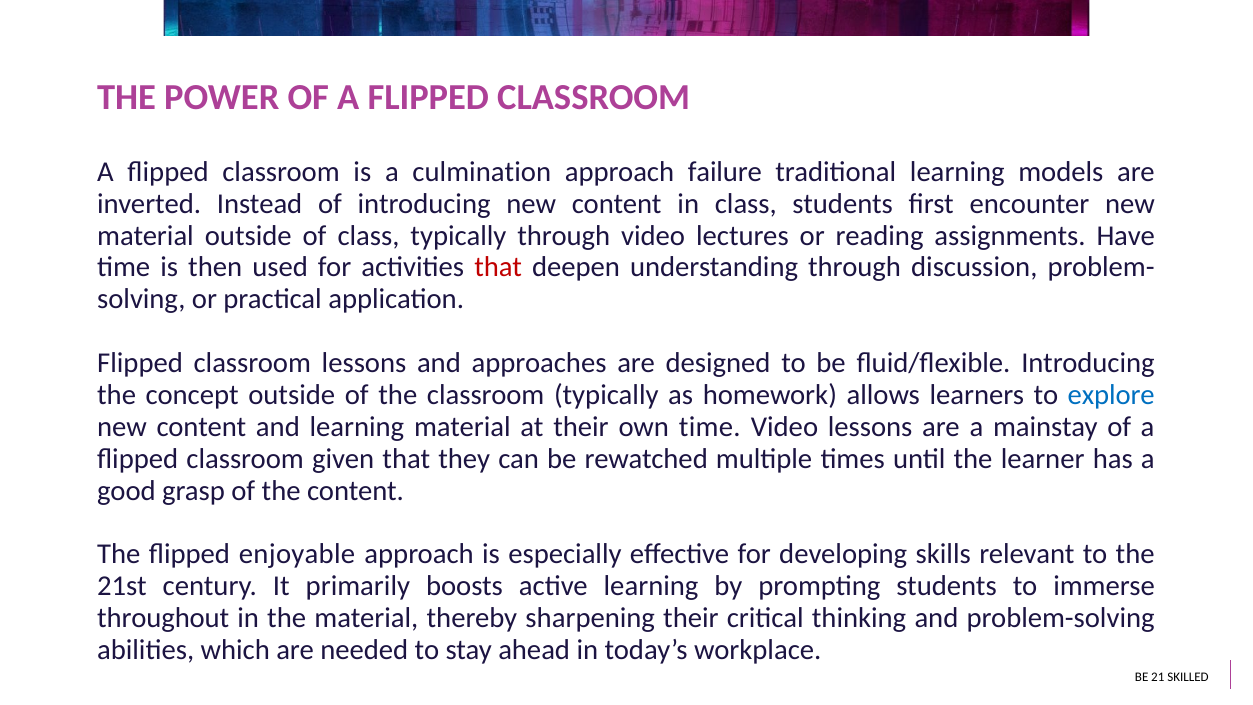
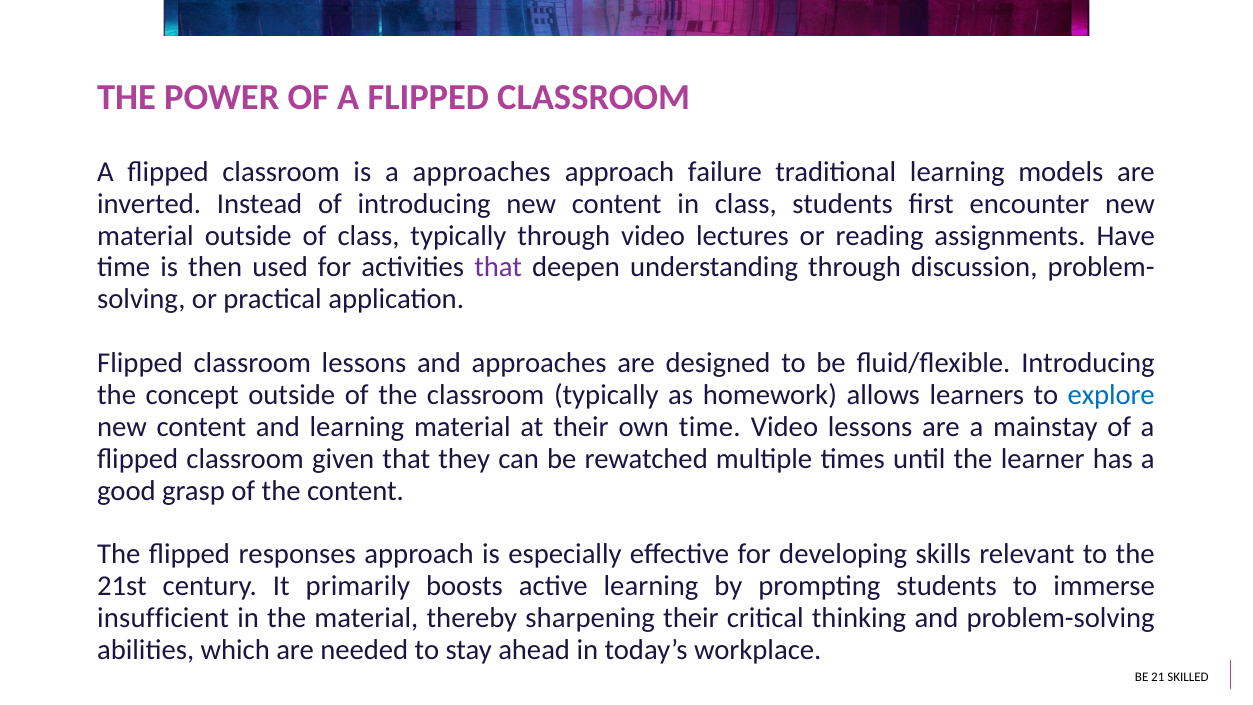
a culmination: culmination -> approaches
that at (498, 267) colour: red -> purple
enjoyable: enjoyable -> responses
throughout: throughout -> insufficient
